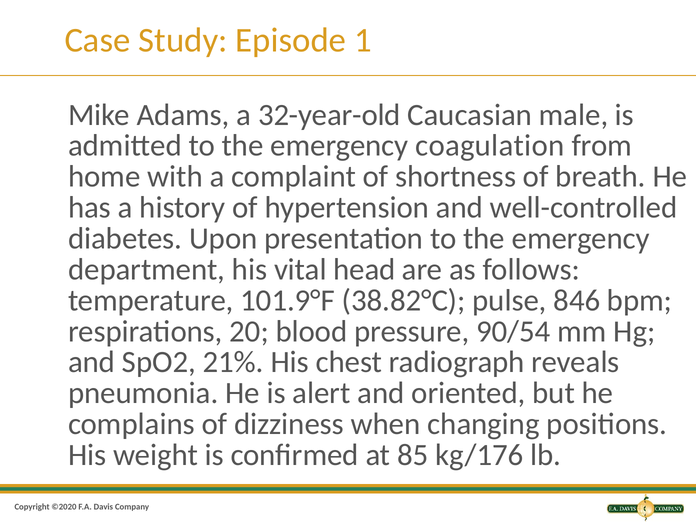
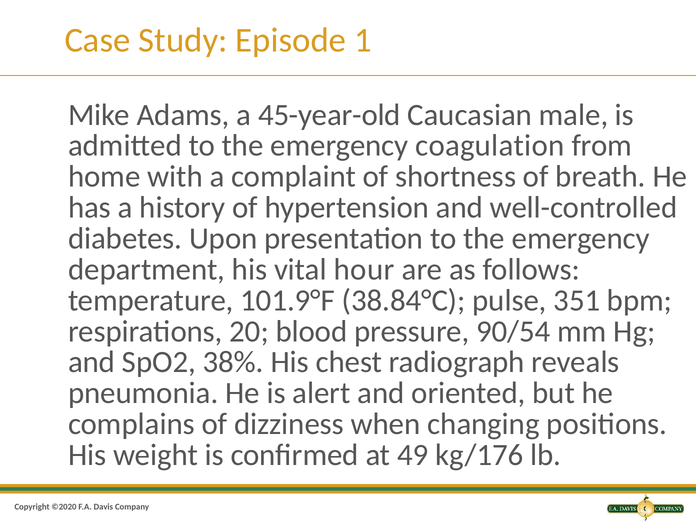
32-year-old: 32-year-old -> 45-year-old
head: head -> hour
38.82°C: 38.82°C -> 38.84°C
846: 846 -> 351
21%: 21% -> 38%
85: 85 -> 49
